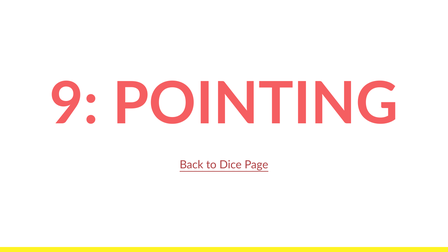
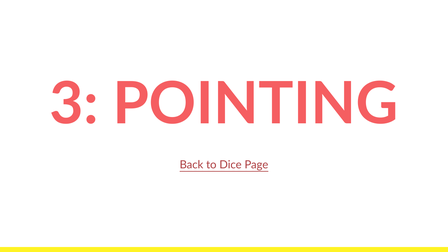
9: 9 -> 3
